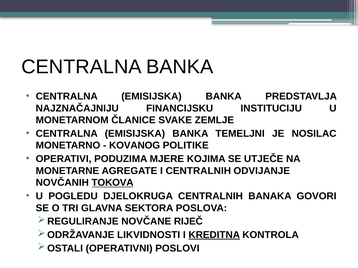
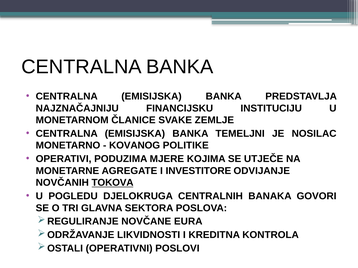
I CENTRALNIH: CENTRALNIH -> INVESTITORE
RIJEČ: RIJEČ -> EURA
KREDITNA underline: present -> none
